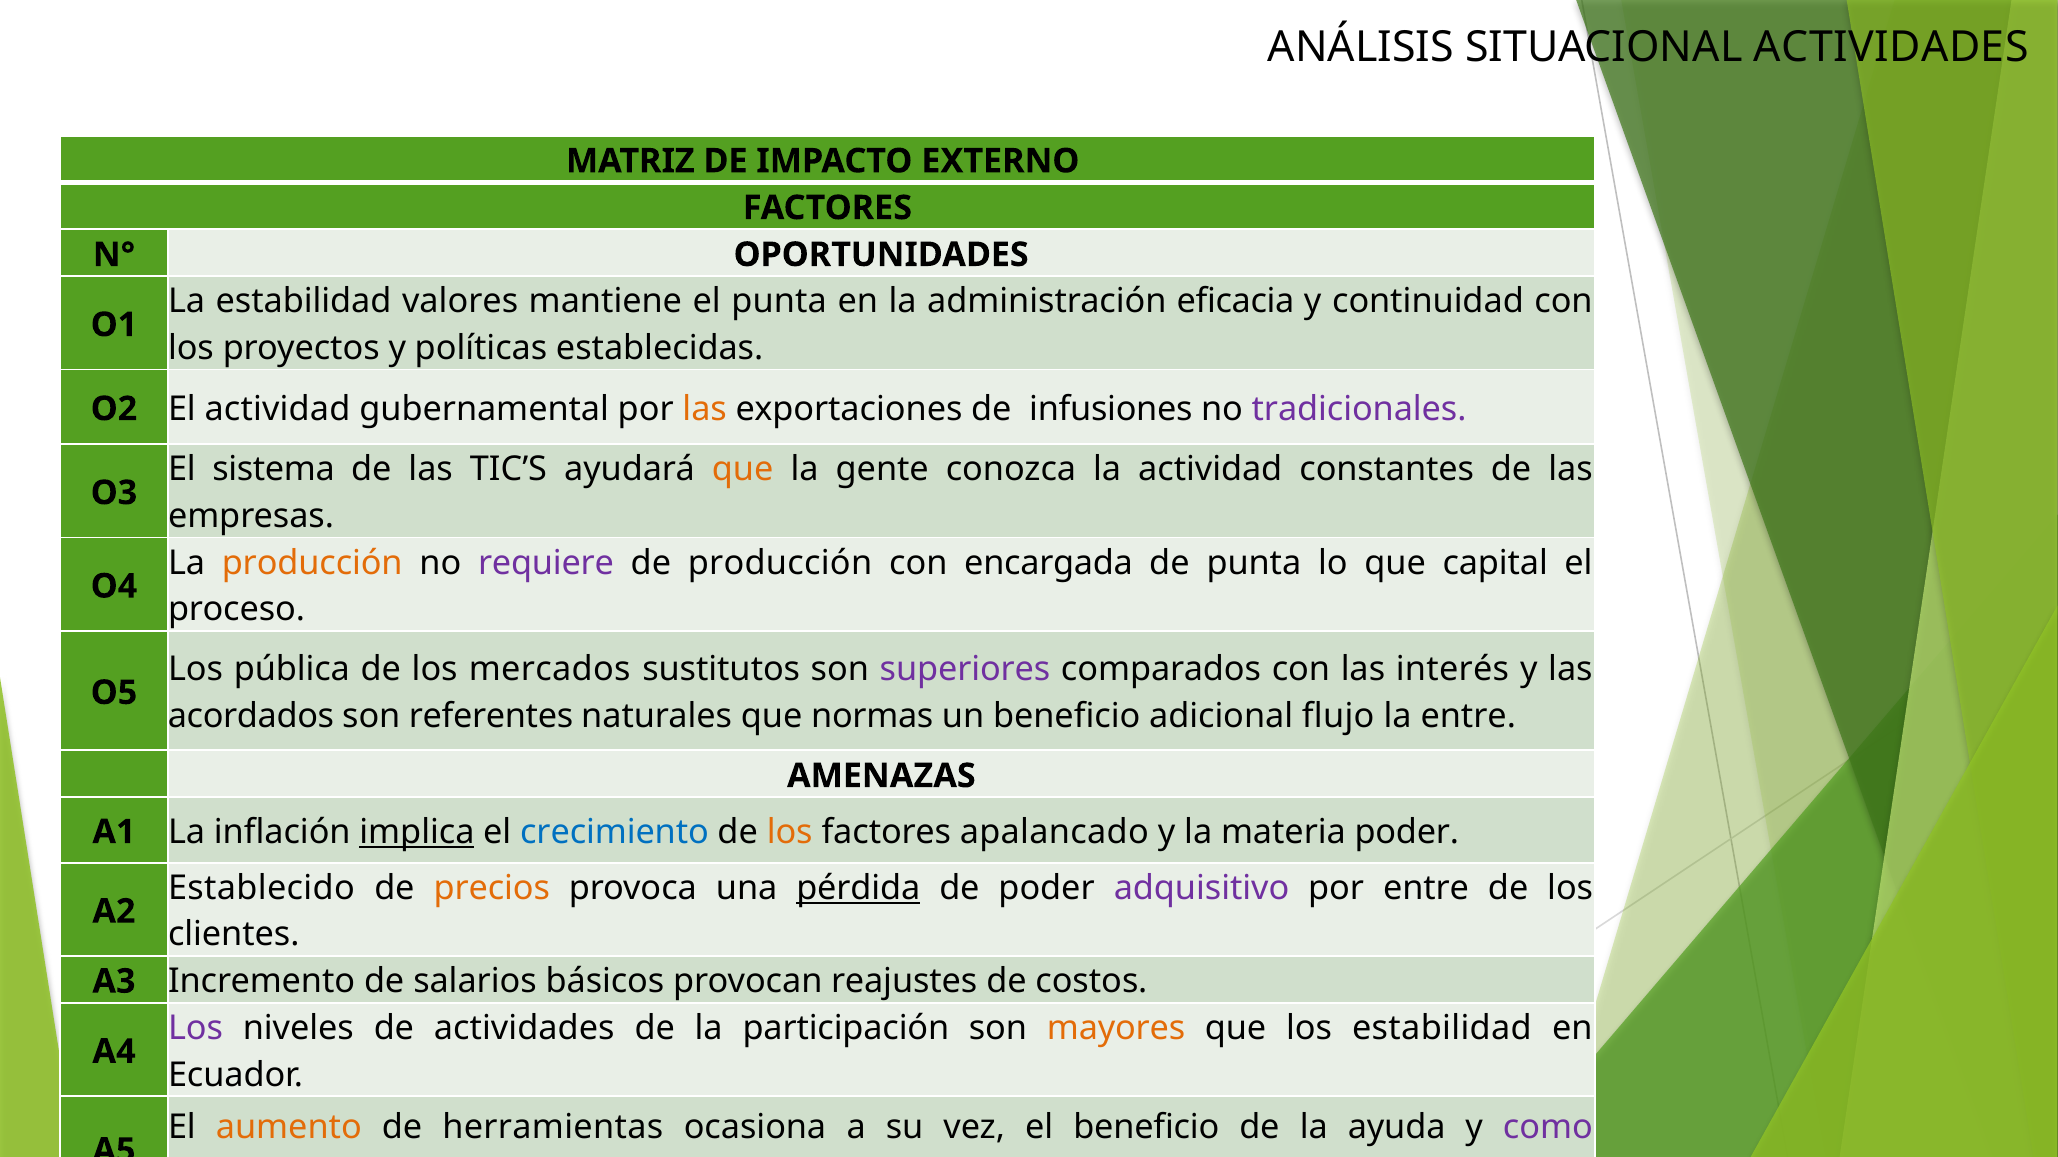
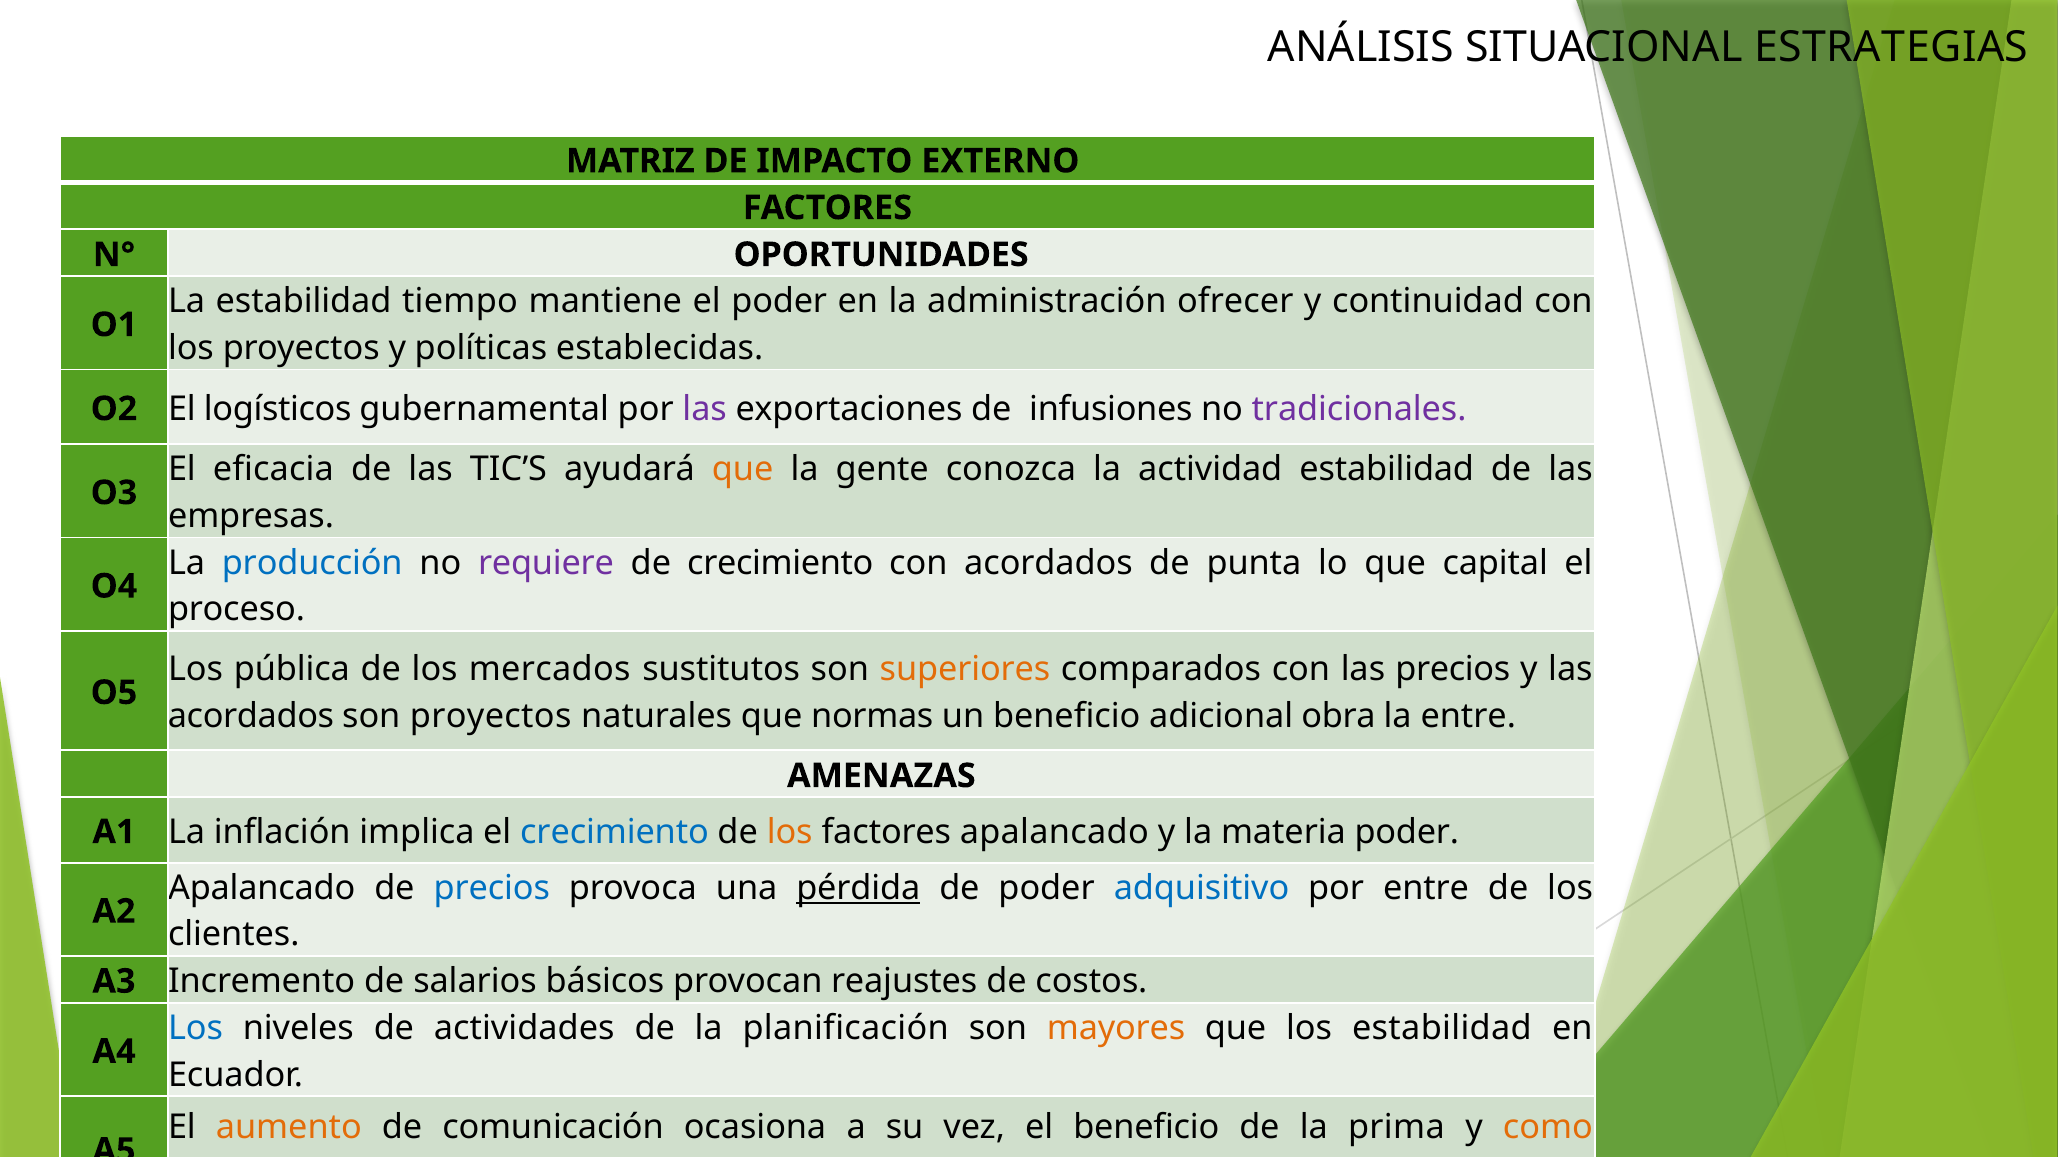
SITUACIONAL ACTIVIDADES: ACTIVIDADES -> ESTRATEGIAS
valores: valores -> tiempo
el punta: punta -> poder
eficacia: eficacia -> ofrecer
El actividad: actividad -> logísticos
las at (705, 409) colour: orange -> purple
sistema: sistema -> eficacia
actividad constantes: constantes -> estabilidad
producción at (312, 563) colour: orange -> blue
de producción: producción -> crecimiento
con encargada: encargada -> acordados
superiores colour: purple -> orange
las interés: interés -> precios
son referentes: referentes -> proyectos
flujo: flujo -> obra
implica underline: present -> none
Establecido at (261, 889): Establecido -> Apalancado
precios at (492, 889) colour: orange -> blue
adquisitivo colour: purple -> blue
Los at (196, 1029) colour: purple -> blue
participación: participación -> planificación
herramientas: herramientas -> comunicación
ayuda: ayuda -> prima
como colour: purple -> orange
